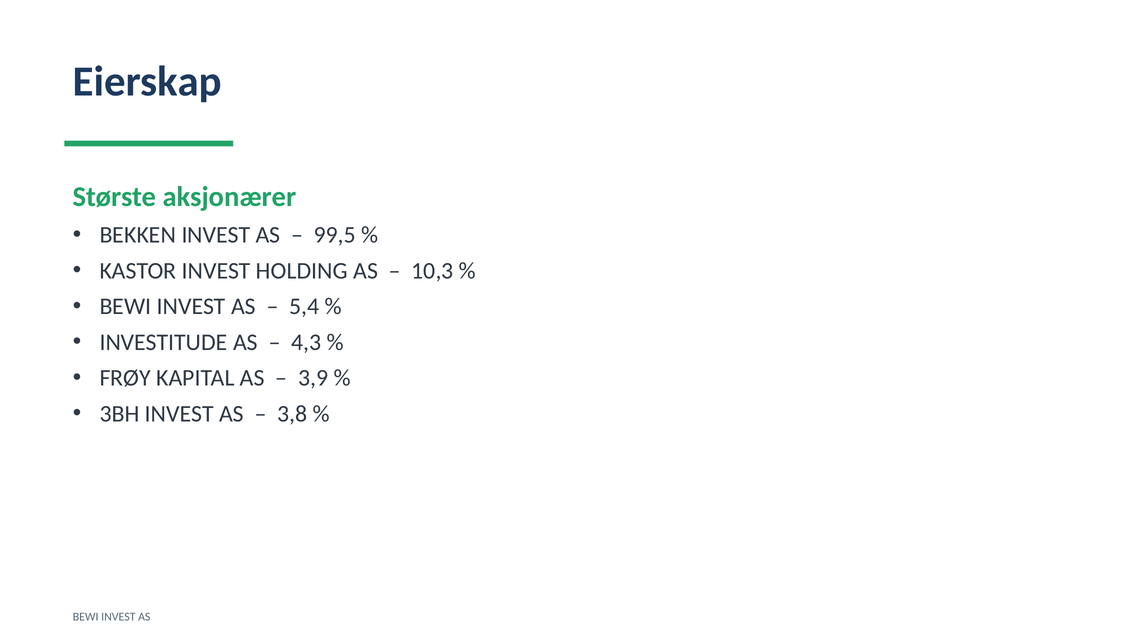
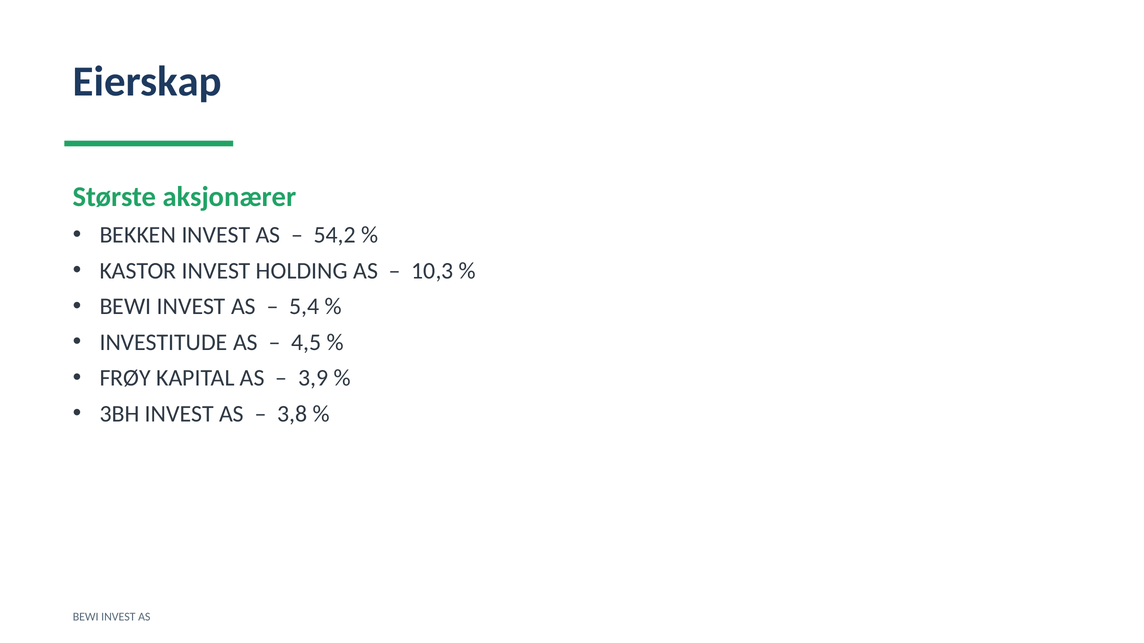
99,5: 99,5 -> 54,2
4,3: 4,3 -> 4,5
